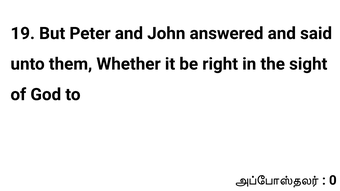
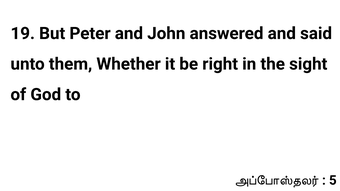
0: 0 -> 5
